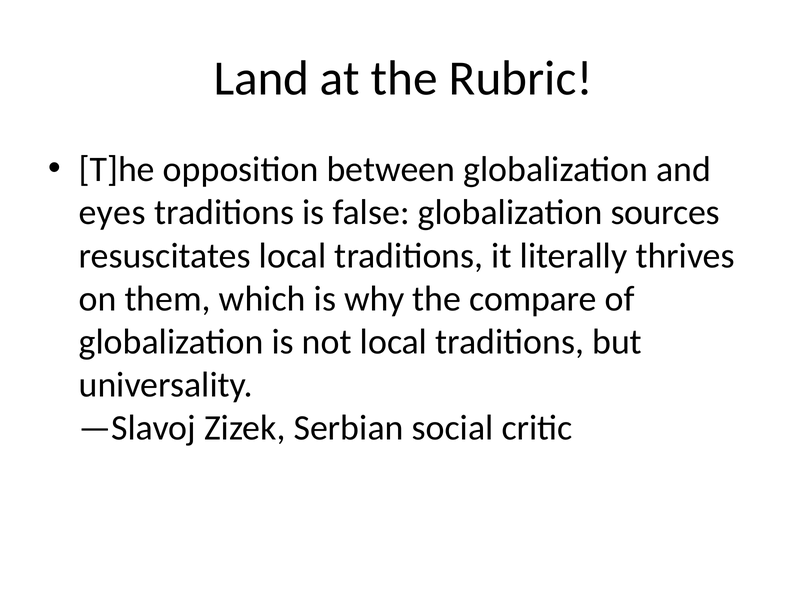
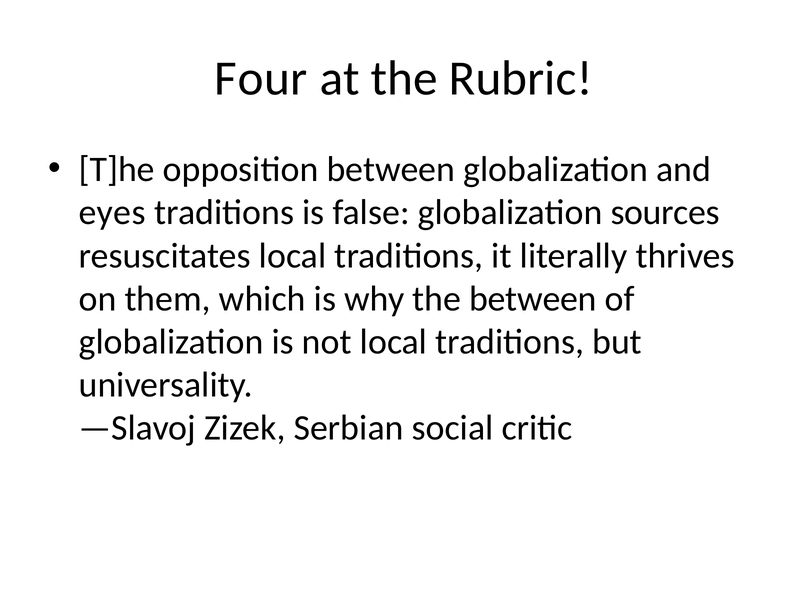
Land: Land -> Four
the compare: compare -> between
